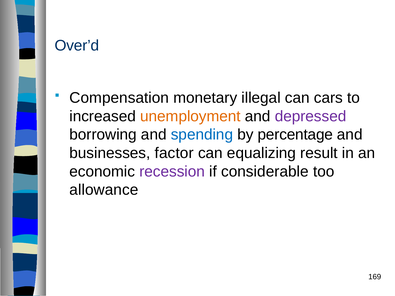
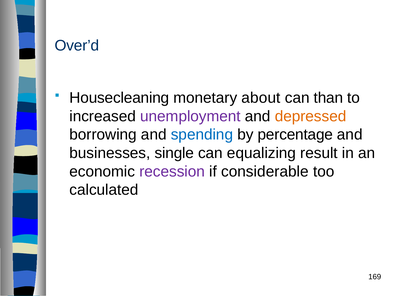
Compensation: Compensation -> Housecleaning
illegal: illegal -> about
cars: cars -> than
unemployment colour: orange -> purple
depressed colour: purple -> orange
factor: factor -> single
allowance: allowance -> calculated
